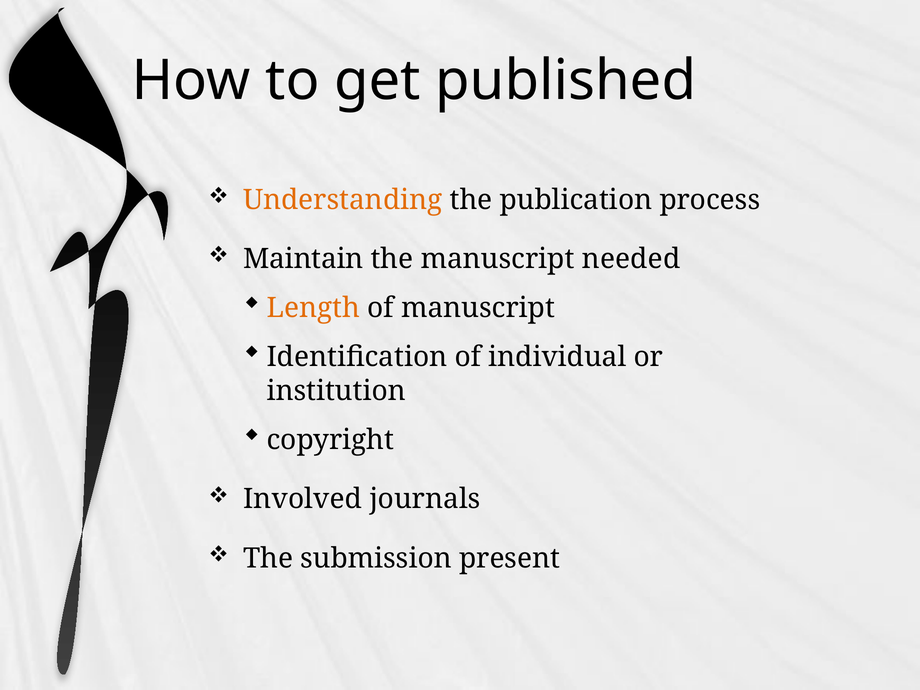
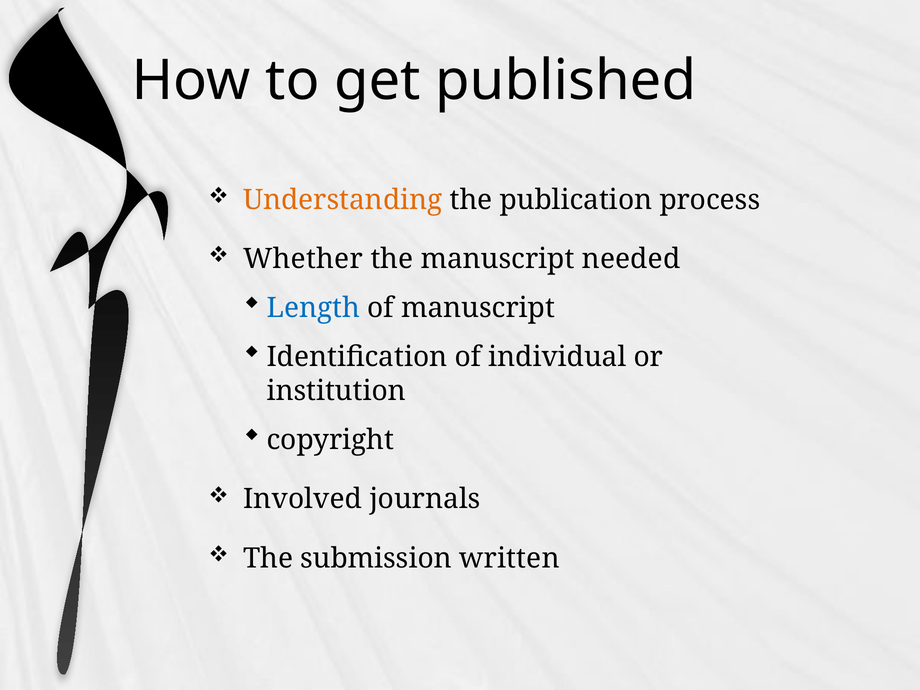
Maintain: Maintain -> Whether
Length colour: orange -> blue
present: present -> written
